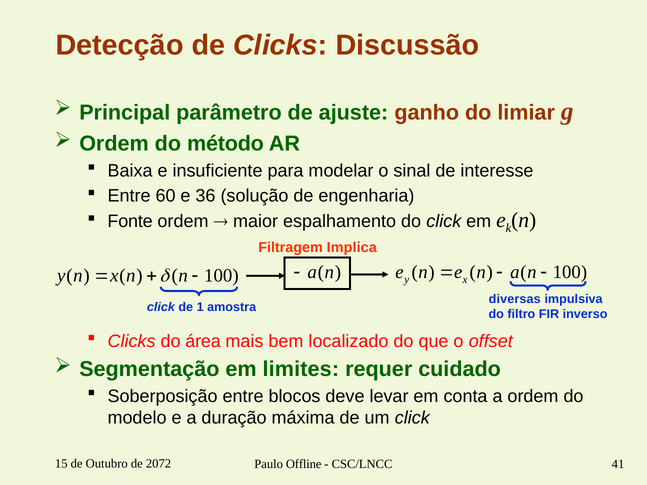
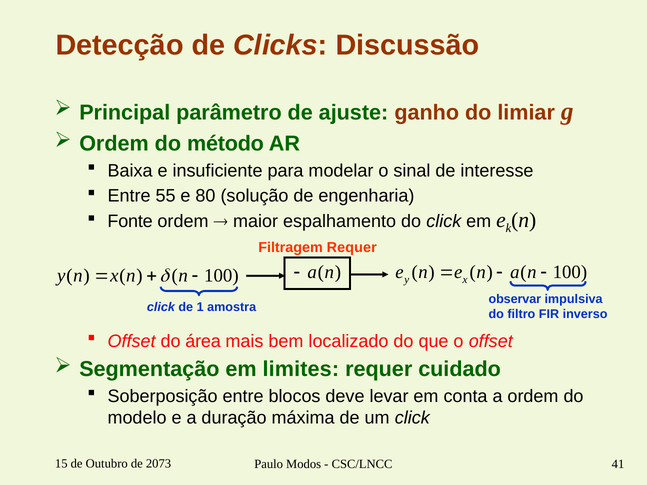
60: 60 -> 55
36: 36 -> 80
Filtragem Implica: Implica -> Requer
diversas: diversas -> observar
Clicks at (132, 341): Clicks -> Offset
2072: 2072 -> 2073
Offline: Offline -> Modos
